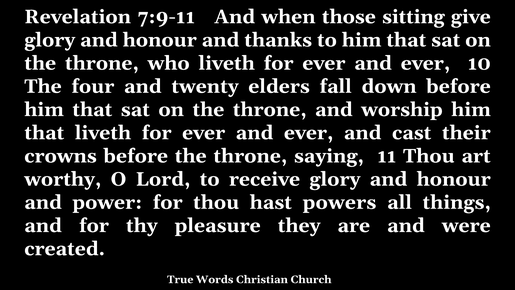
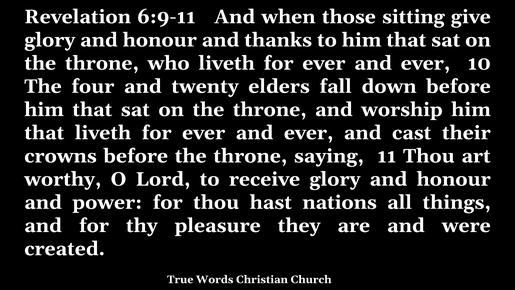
7:9-11: 7:9-11 -> 6:9-11
powers: powers -> nations
